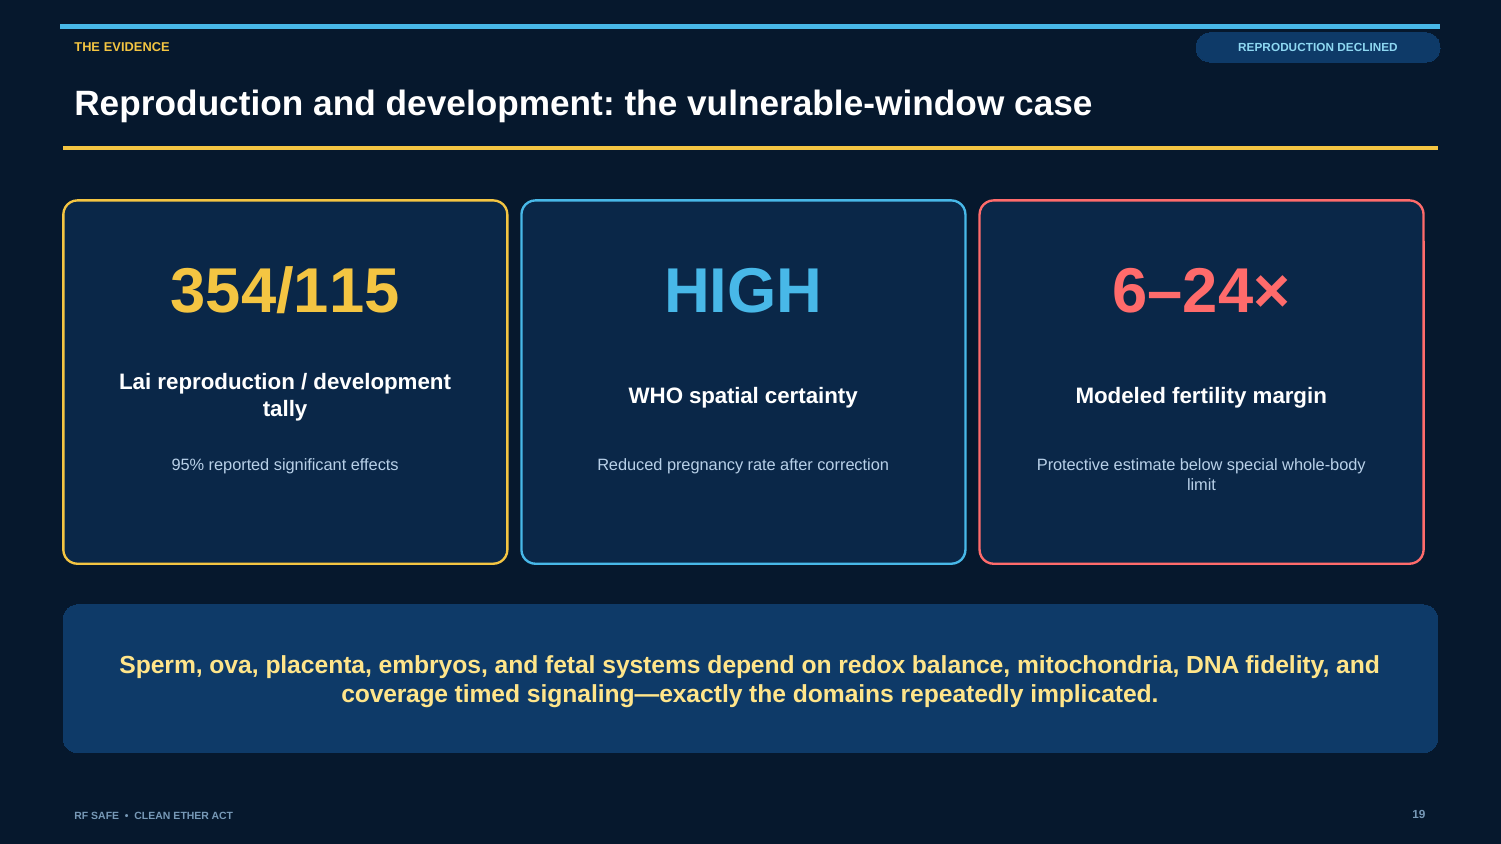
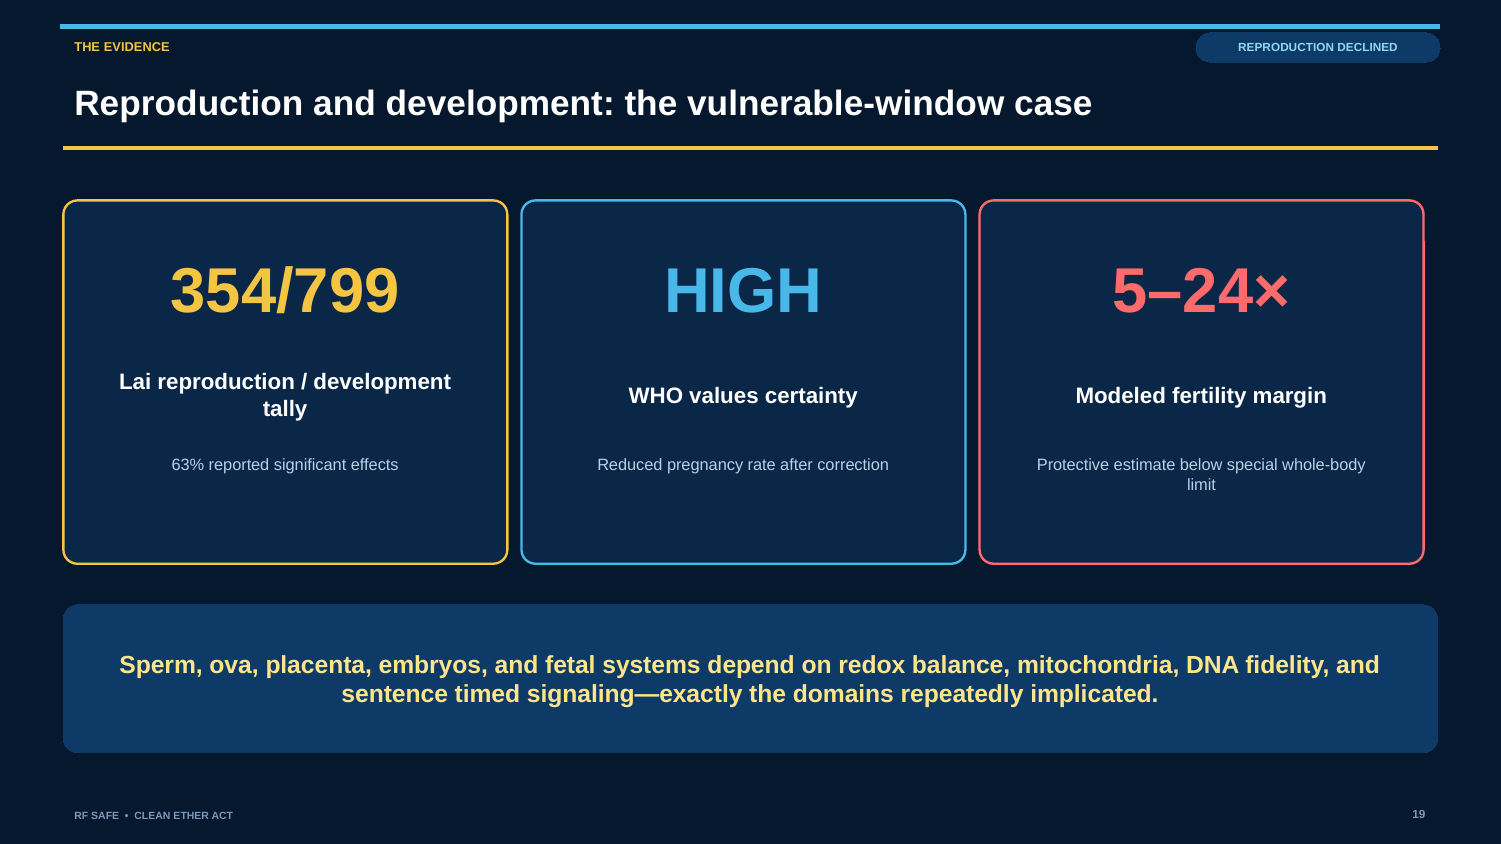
354/115: 354/115 -> 354/799
6–24×: 6–24× -> 5–24×
spatial: spatial -> values
95%: 95% -> 63%
coverage: coverage -> sentence
